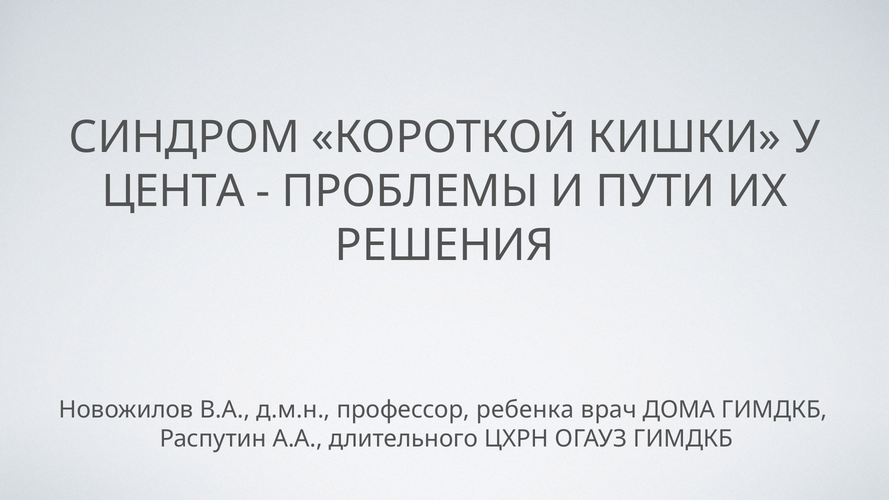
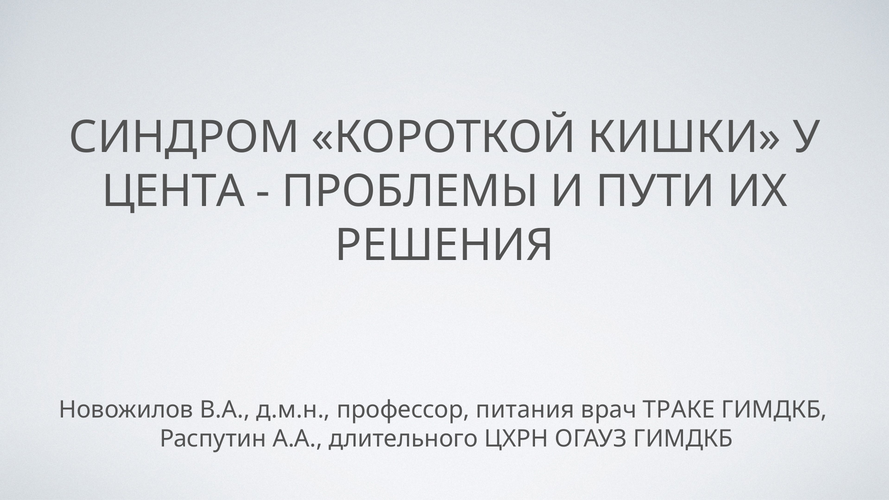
ребенка: ребенка -> питания
ДОМА: ДОМА -> ТРАКЕ
